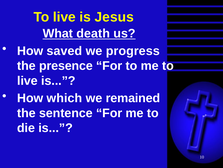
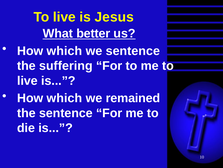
death: death -> better
saved at (64, 51): saved -> which
we progress: progress -> sentence
presence: presence -> suffering
